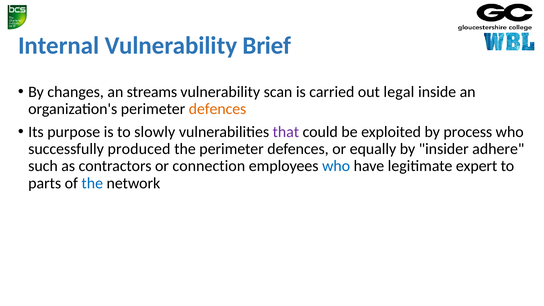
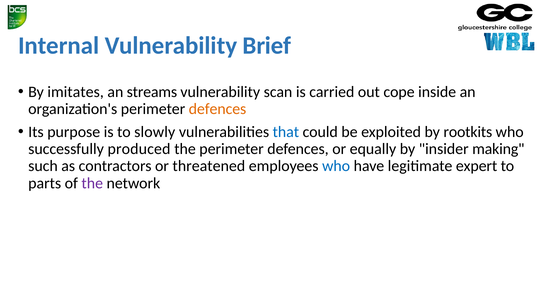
changes: changes -> imitates
legal: legal -> cope
that colour: purple -> blue
process: process -> rootkits
adhere: adhere -> making
connection: connection -> threatened
the at (92, 183) colour: blue -> purple
